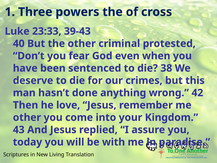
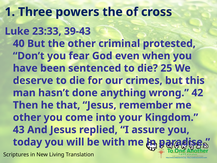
38: 38 -> 25
love: love -> that
